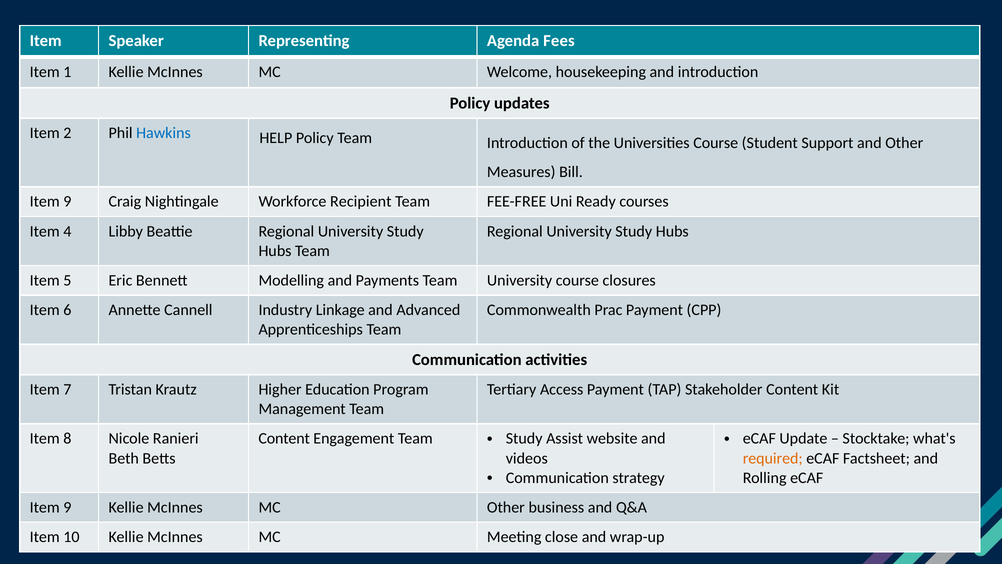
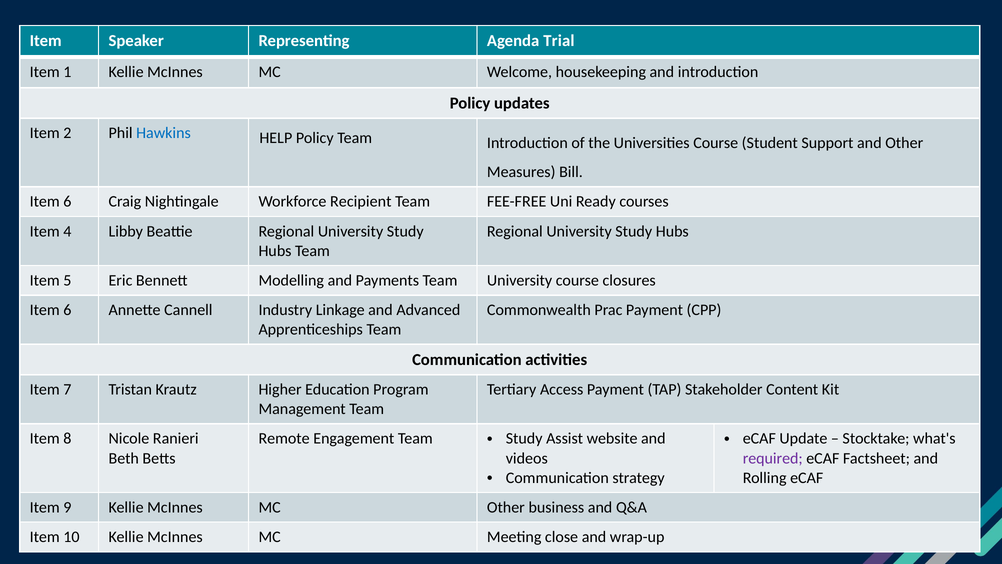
Fees: Fees -> Trial
9 at (67, 202): 9 -> 6
Content at (284, 439): Content -> Remote
required colour: orange -> purple
